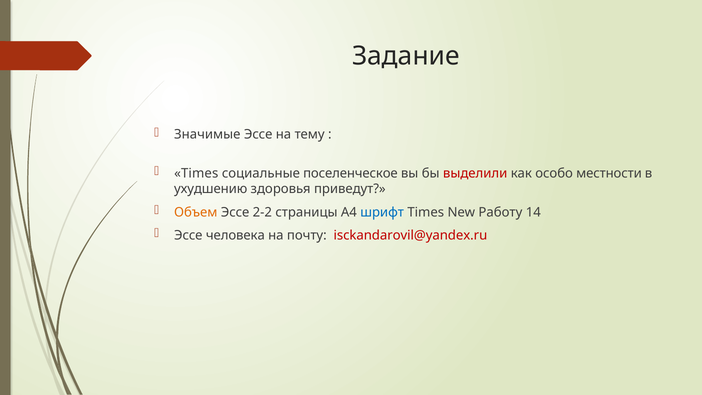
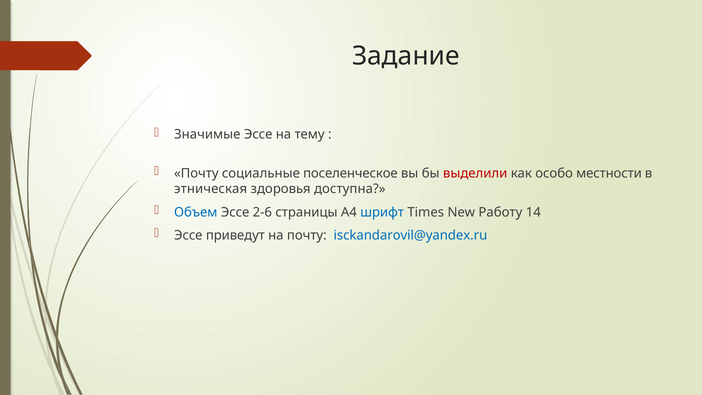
Times at (196, 173): Times -> Почту
ухудшению: ухудшению -> этническая
приведут: приведут -> доступна
Объем colour: orange -> blue
2-2: 2-2 -> 2-6
человека: человека -> приведут
isckandarovil@yandex.ru colour: red -> blue
